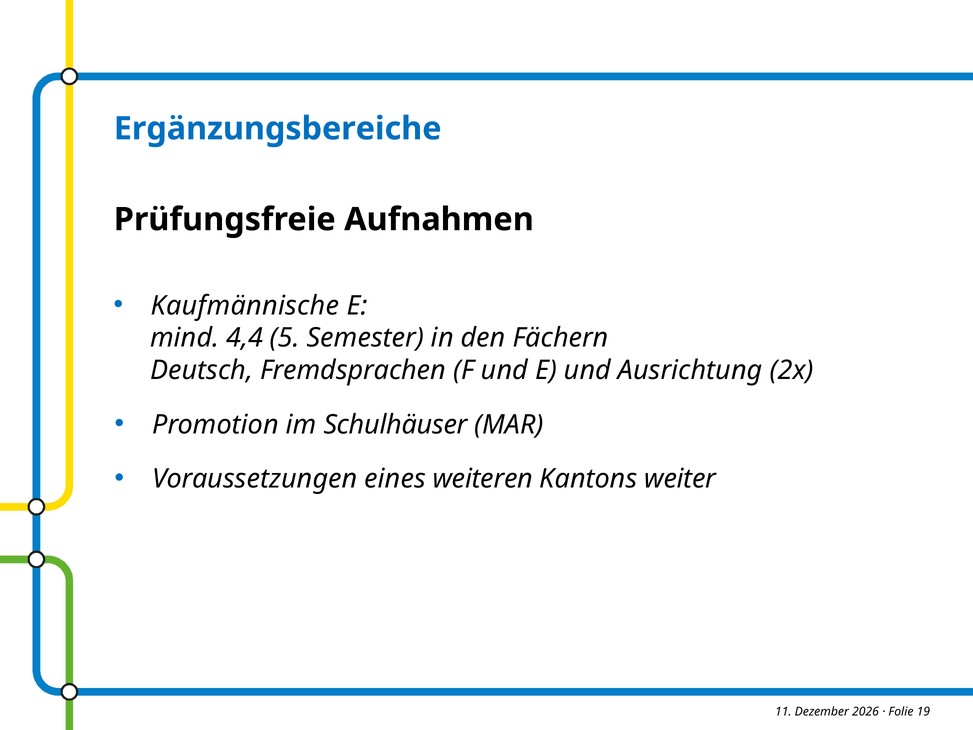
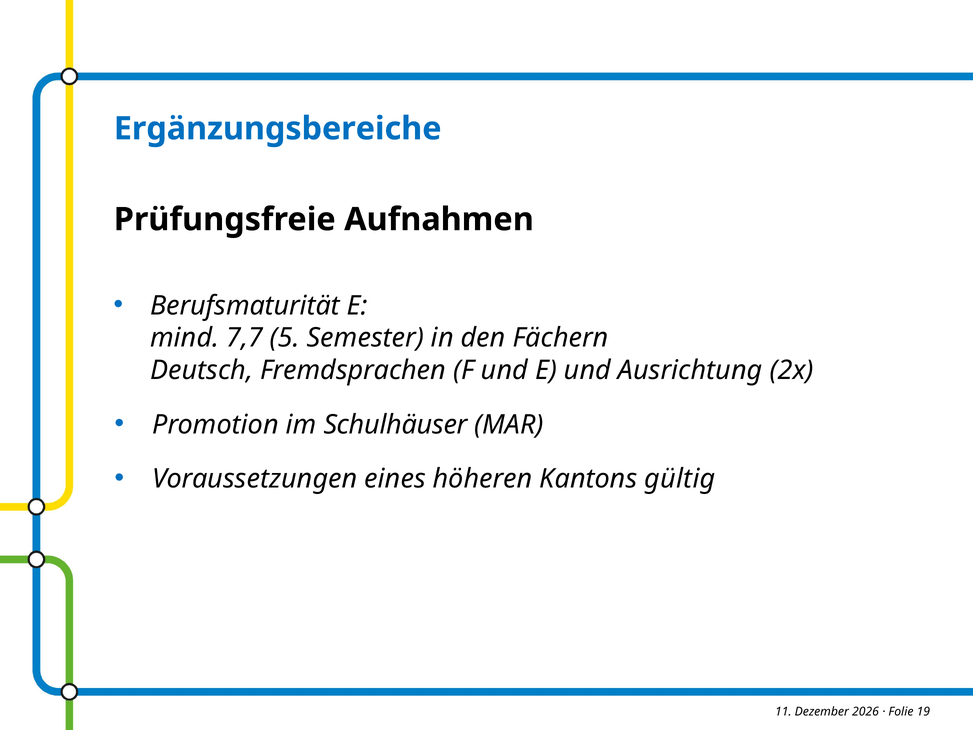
Kaufmännische: Kaufmännische -> Berufsmaturität
4,4: 4,4 -> 7,7
weiteren: weiteren -> höheren
weiter: weiter -> gültig
